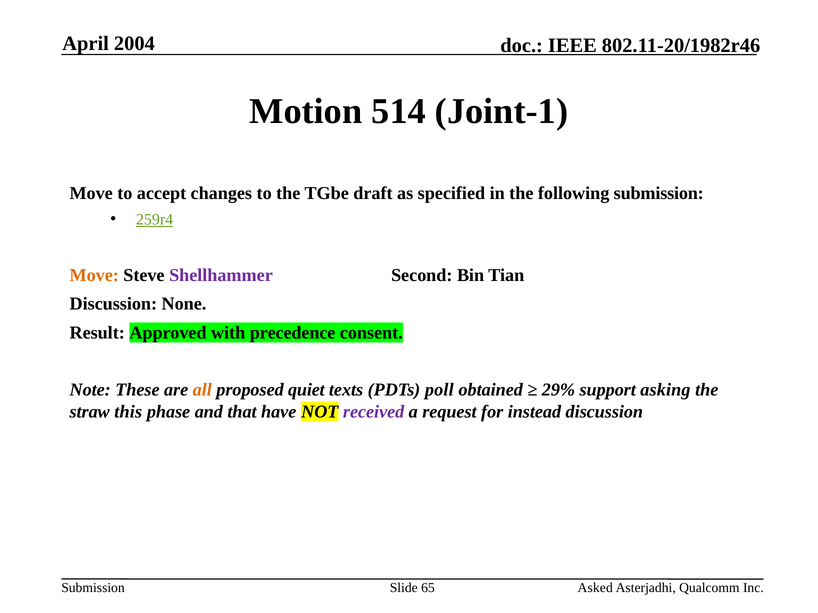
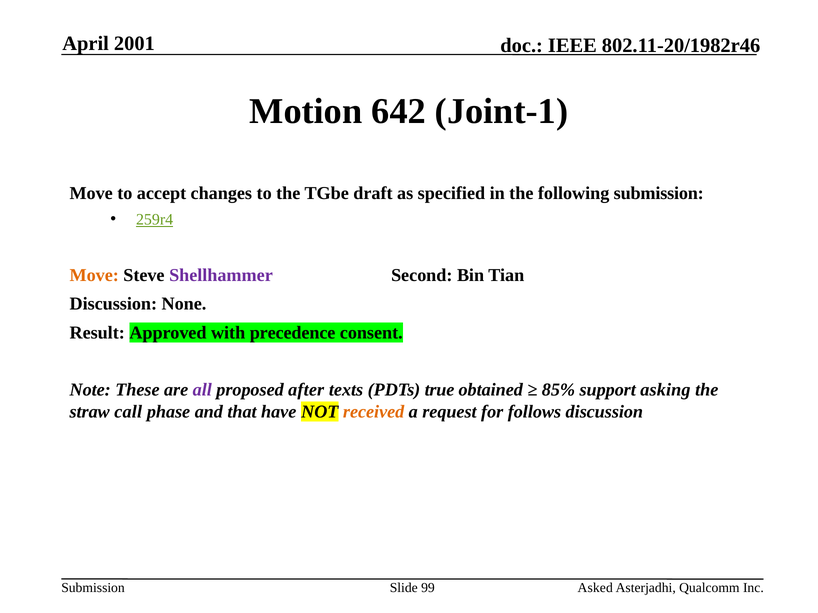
2004: 2004 -> 2001
514: 514 -> 642
all colour: orange -> purple
quiet: quiet -> after
poll: poll -> true
29%: 29% -> 85%
this: this -> call
received colour: purple -> orange
instead: instead -> follows
65: 65 -> 99
